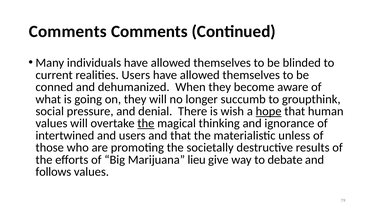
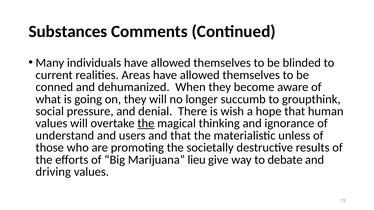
Comments at (68, 31): Comments -> Substances
realities Users: Users -> Areas
hope underline: present -> none
intertwined: intertwined -> understand
follows: follows -> driving
